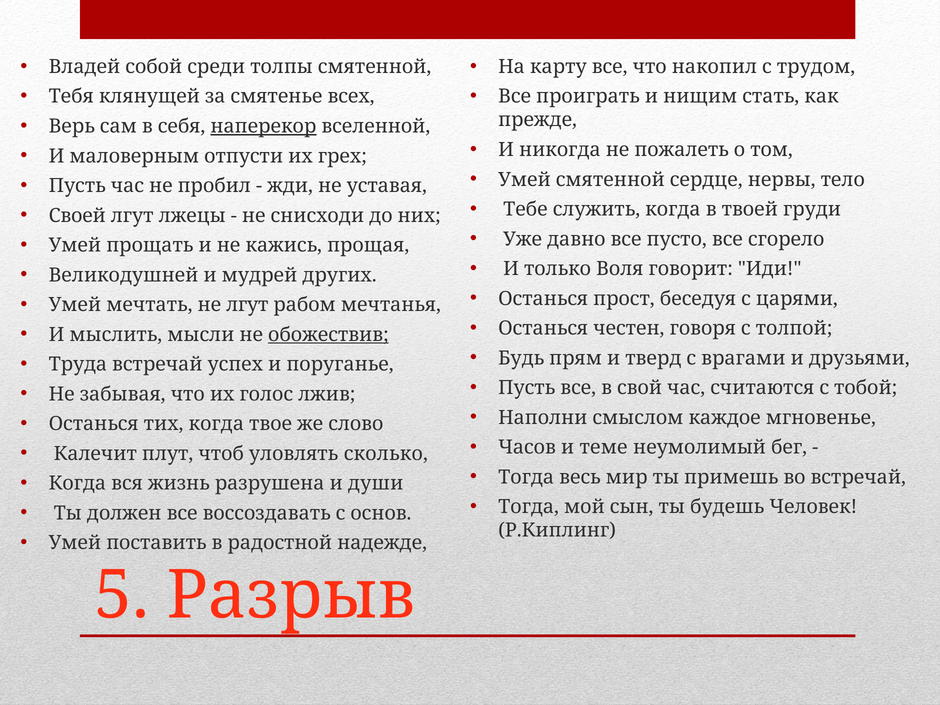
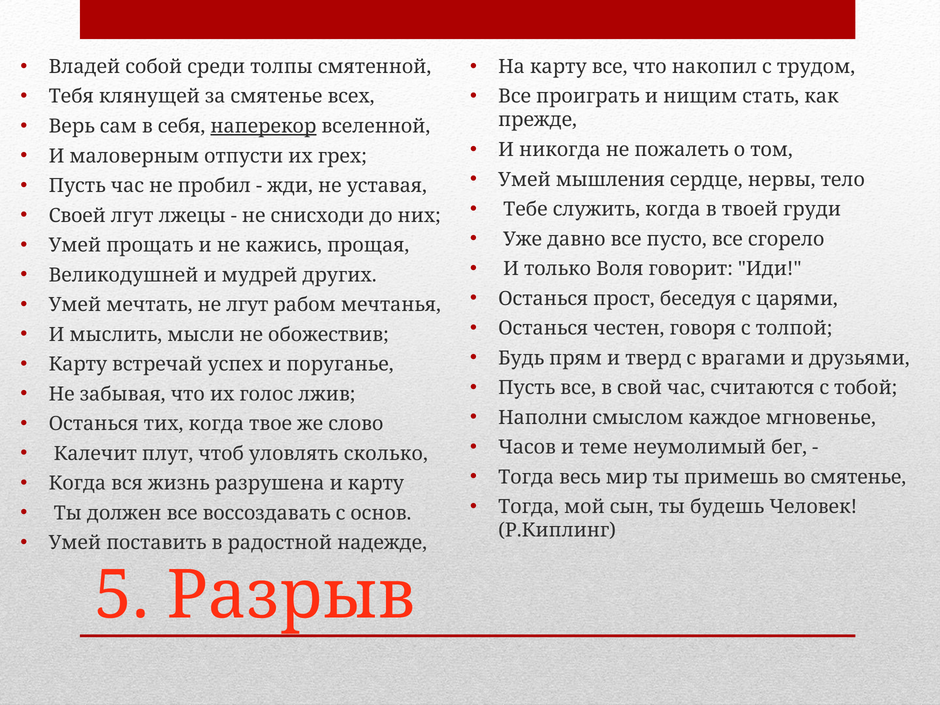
Умей смятенной: смятенной -> мышления
обожествив underline: present -> none
Труда at (78, 364): Труда -> Карту
во встречай: встречай -> смятенье
и души: души -> карту
